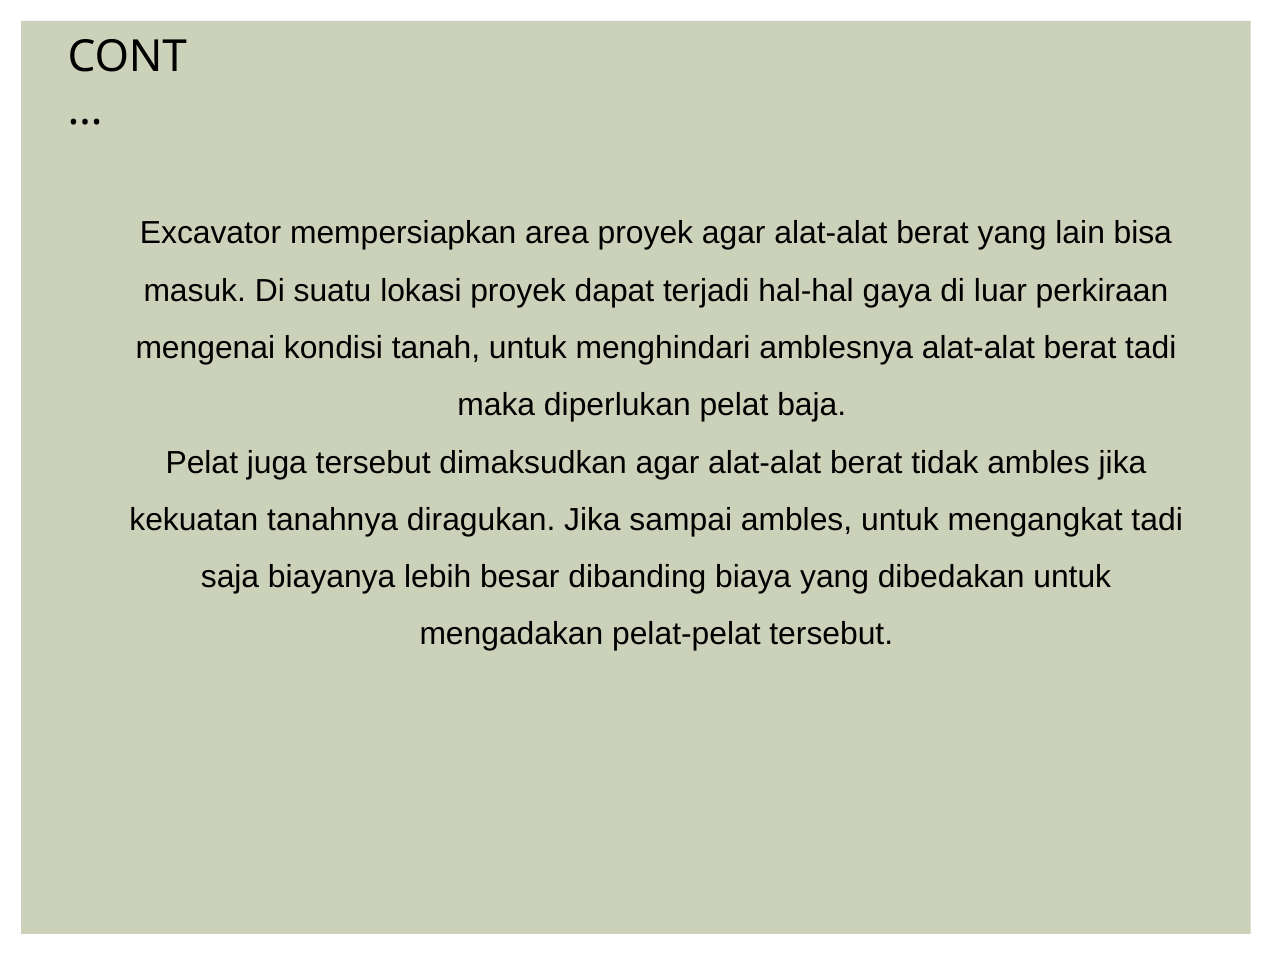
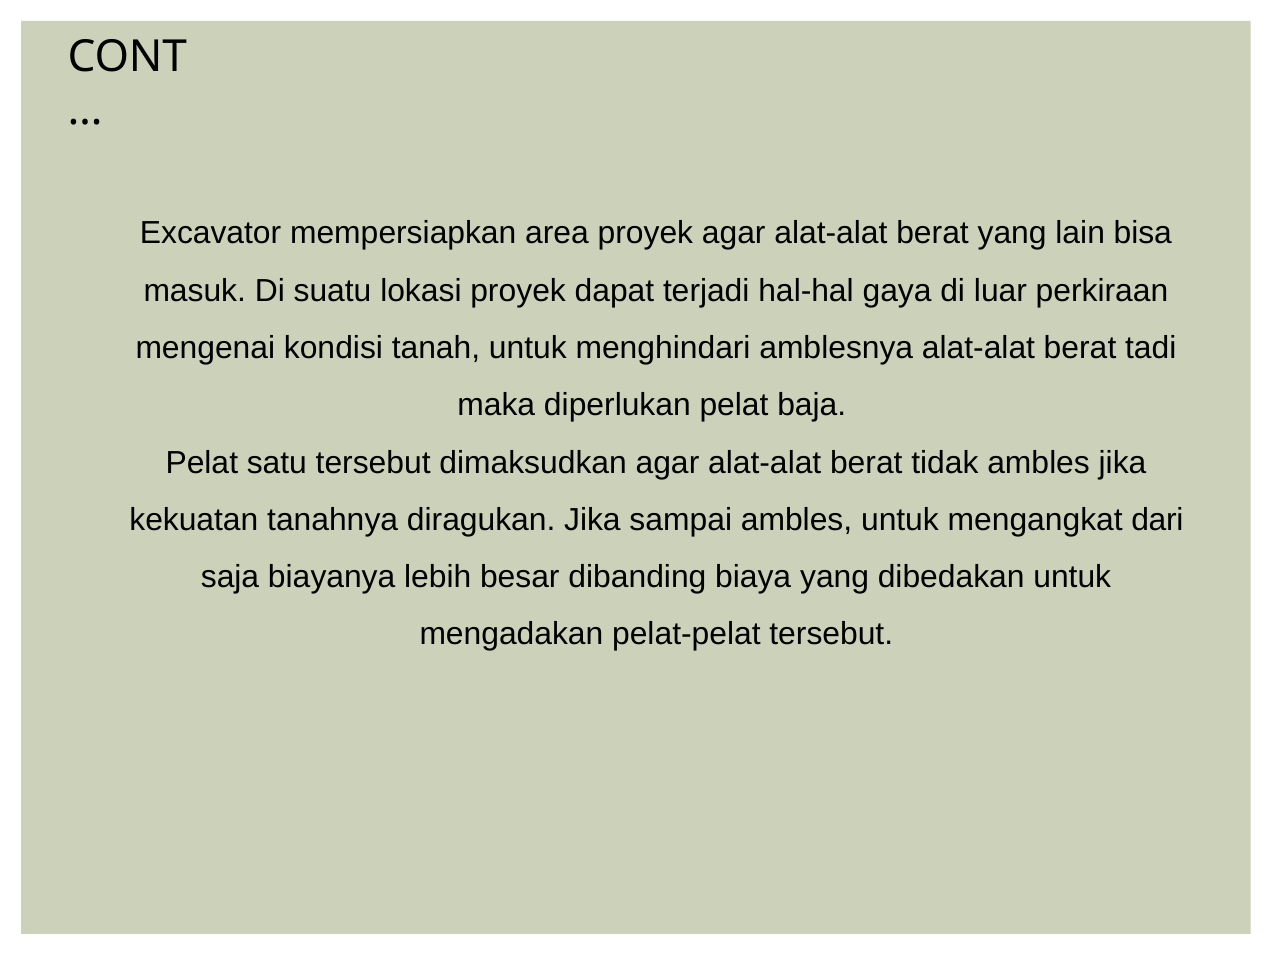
juga: juga -> satu
mengangkat tadi: tadi -> dari
